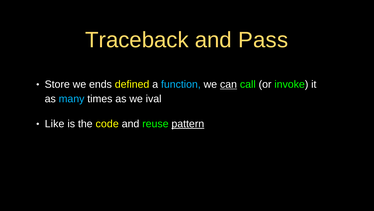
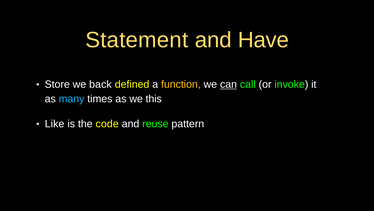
Traceback: Traceback -> Statement
Pass: Pass -> Have
ends: ends -> back
function colour: light blue -> yellow
ival: ival -> this
pattern underline: present -> none
